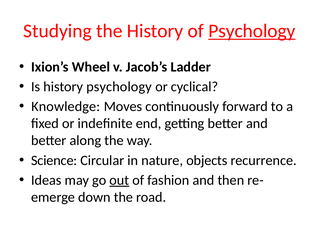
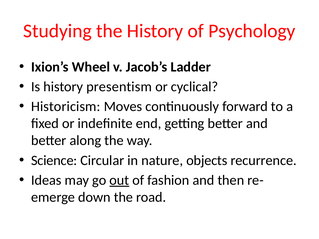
Psychology at (252, 31) underline: present -> none
history psychology: psychology -> presentism
Knowledge: Knowledge -> Historicism
